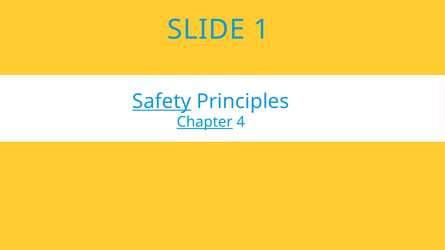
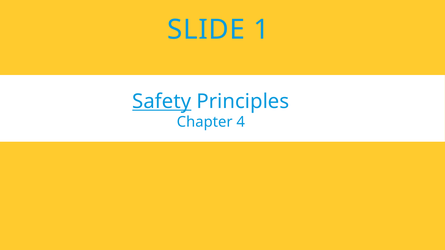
Chapter underline: present -> none
